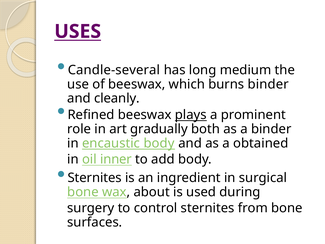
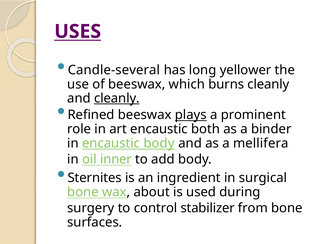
medium: medium -> yellower
burns binder: binder -> cleanly
cleanly at (117, 98) underline: none -> present
art gradually: gradually -> encaustic
obtained: obtained -> mellifera
control sternites: sternites -> stabilizer
